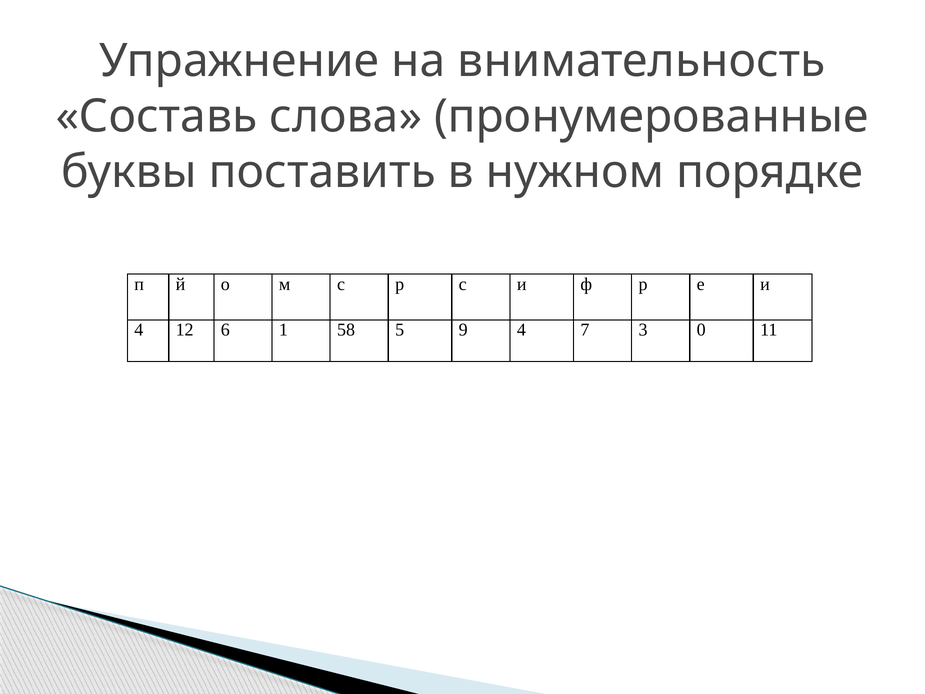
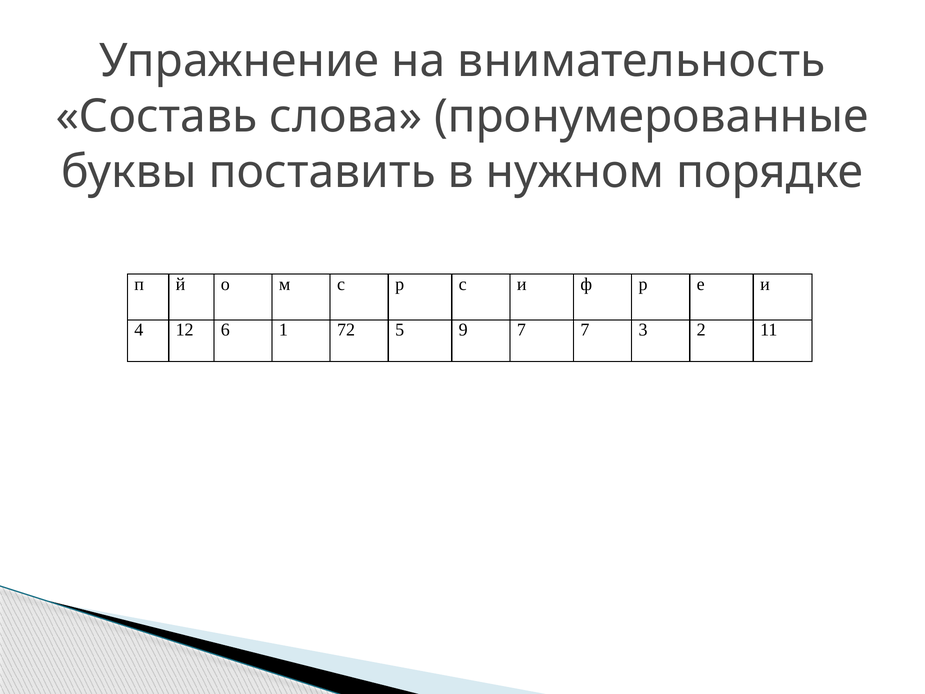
58: 58 -> 72
9 4: 4 -> 7
0: 0 -> 2
